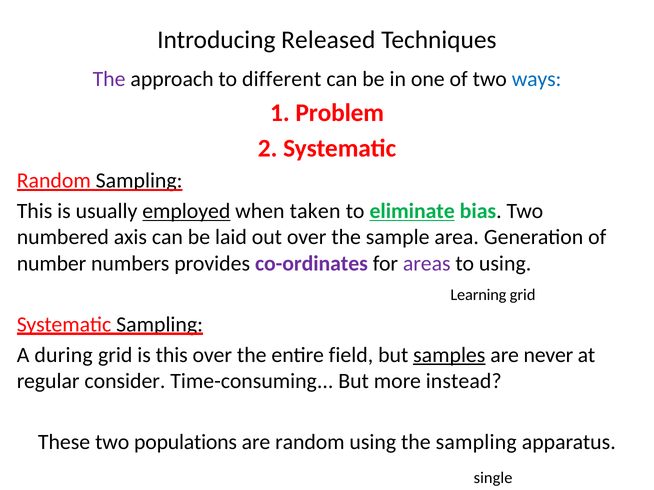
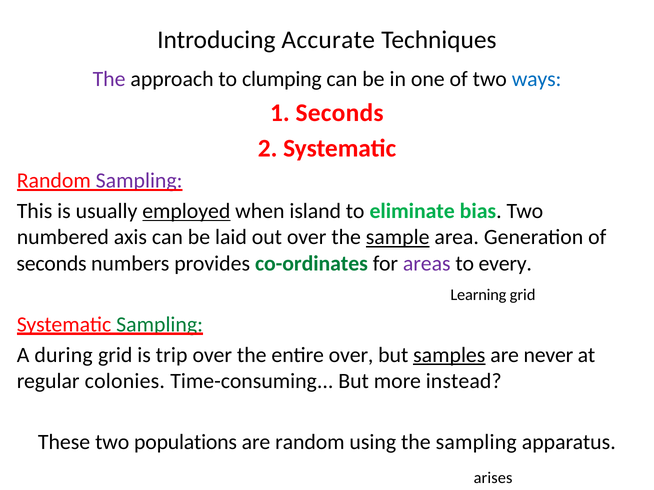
Released: Released -> Accurate
different: different -> clumping
1 Problem: Problem -> Seconds
Sampling at (139, 181) colour: black -> purple
taken: taken -> island
eliminate underline: present -> none
sample underline: none -> present
number at (52, 264): number -> seconds
co-ordinates colour: purple -> green
to using: using -> every
Sampling at (160, 325) colour: black -> green
is this: this -> trip
entire field: field -> over
consider: consider -> colonies
single: single -> arises
